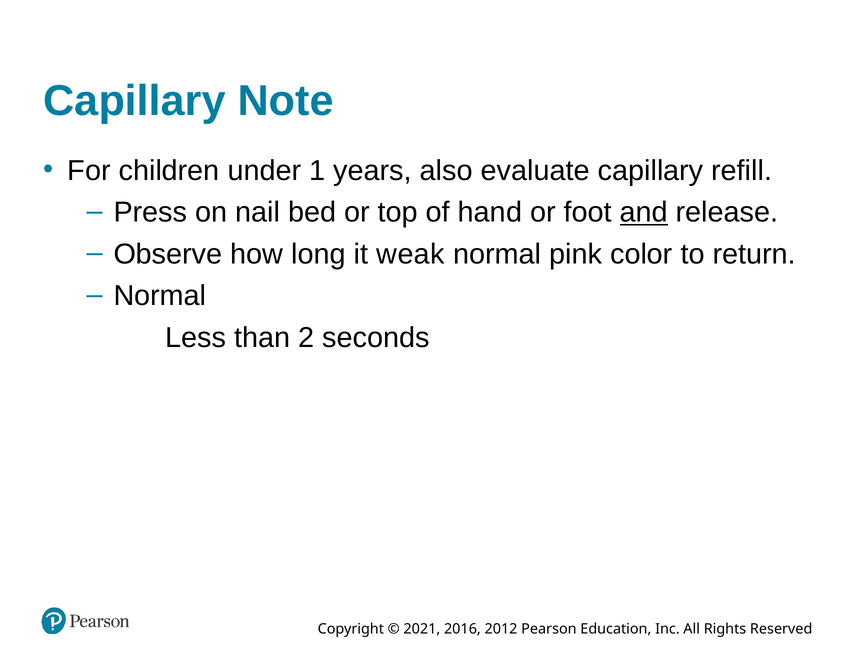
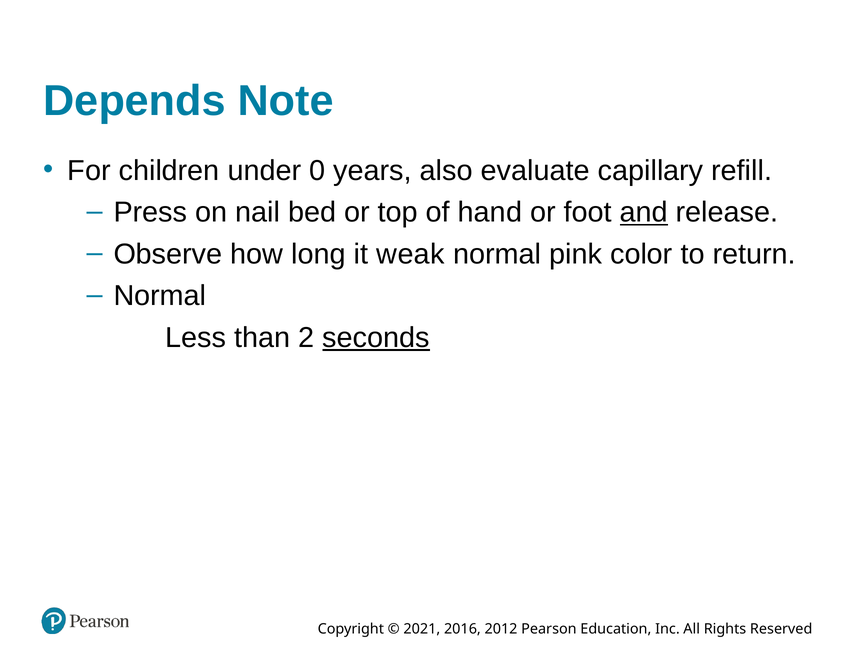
Capillary at (134, 101): Capillary -> Depends
1: 1 -> 0
seconds underline: none -> present
